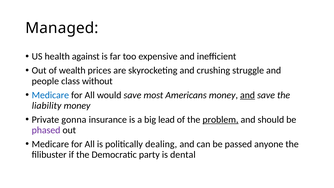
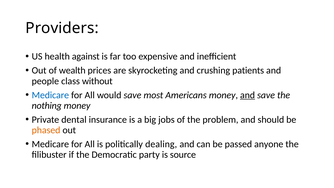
Managed: Managed -> Providers
struggle: struggle -> patients
liability: liability -> nothing
gonna: gonna -> dental
lead: lead -> jobs
problem underline: present -> none
phased colour: purple -> orange
dental: dental -> source
